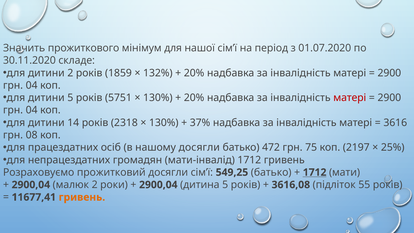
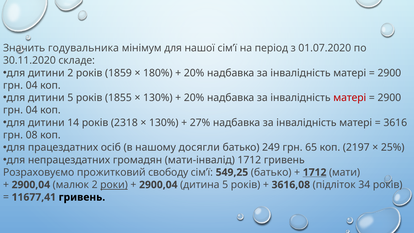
прожиткового: прожиткового -> годувальника
132%: 132% -> 180%
5751: 5751 -> 1855
37%: 37% -> 27%
472: 472 -> 249
75: 75 -> 65
прожитковий досягли: досягли -> свободу
роки underline: none -> present
55: 55 -> 34
гривень at (82, 197) colour: orange -> black
